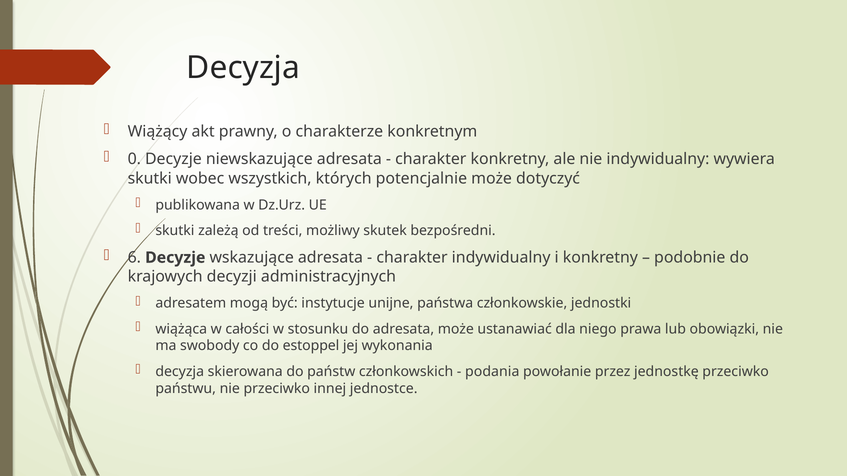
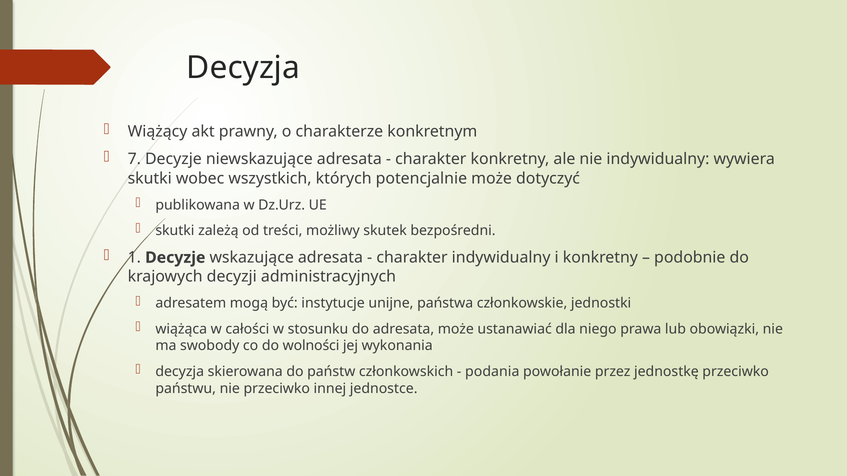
0: 0 -> 7
6: 6 -> 1
estoppel: estoppel -> wolności
